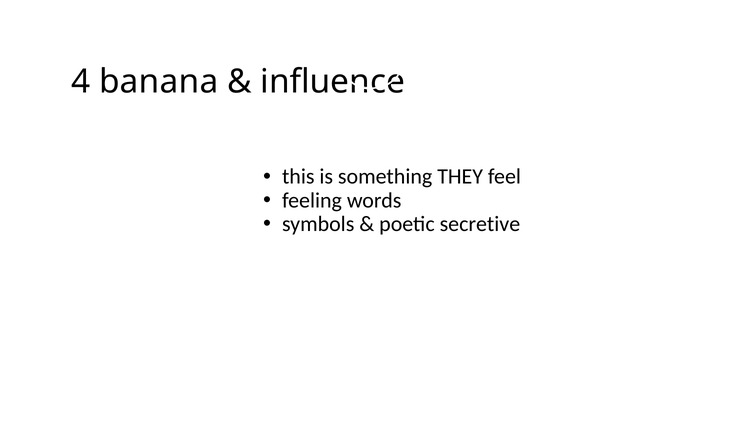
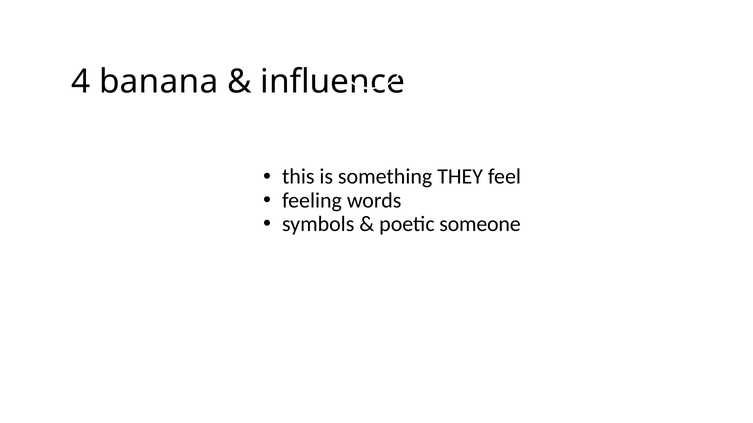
secretive: secretive -> someone
